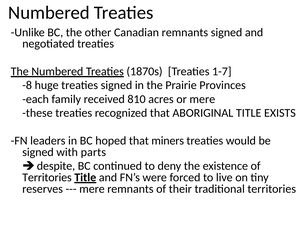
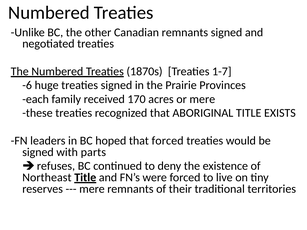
-8: -8 -> -6
810: 810 -> 170
that miners: miners -> forced
despite: despite -> refuses
Territories at (47, 178): Territories -> Northeast
